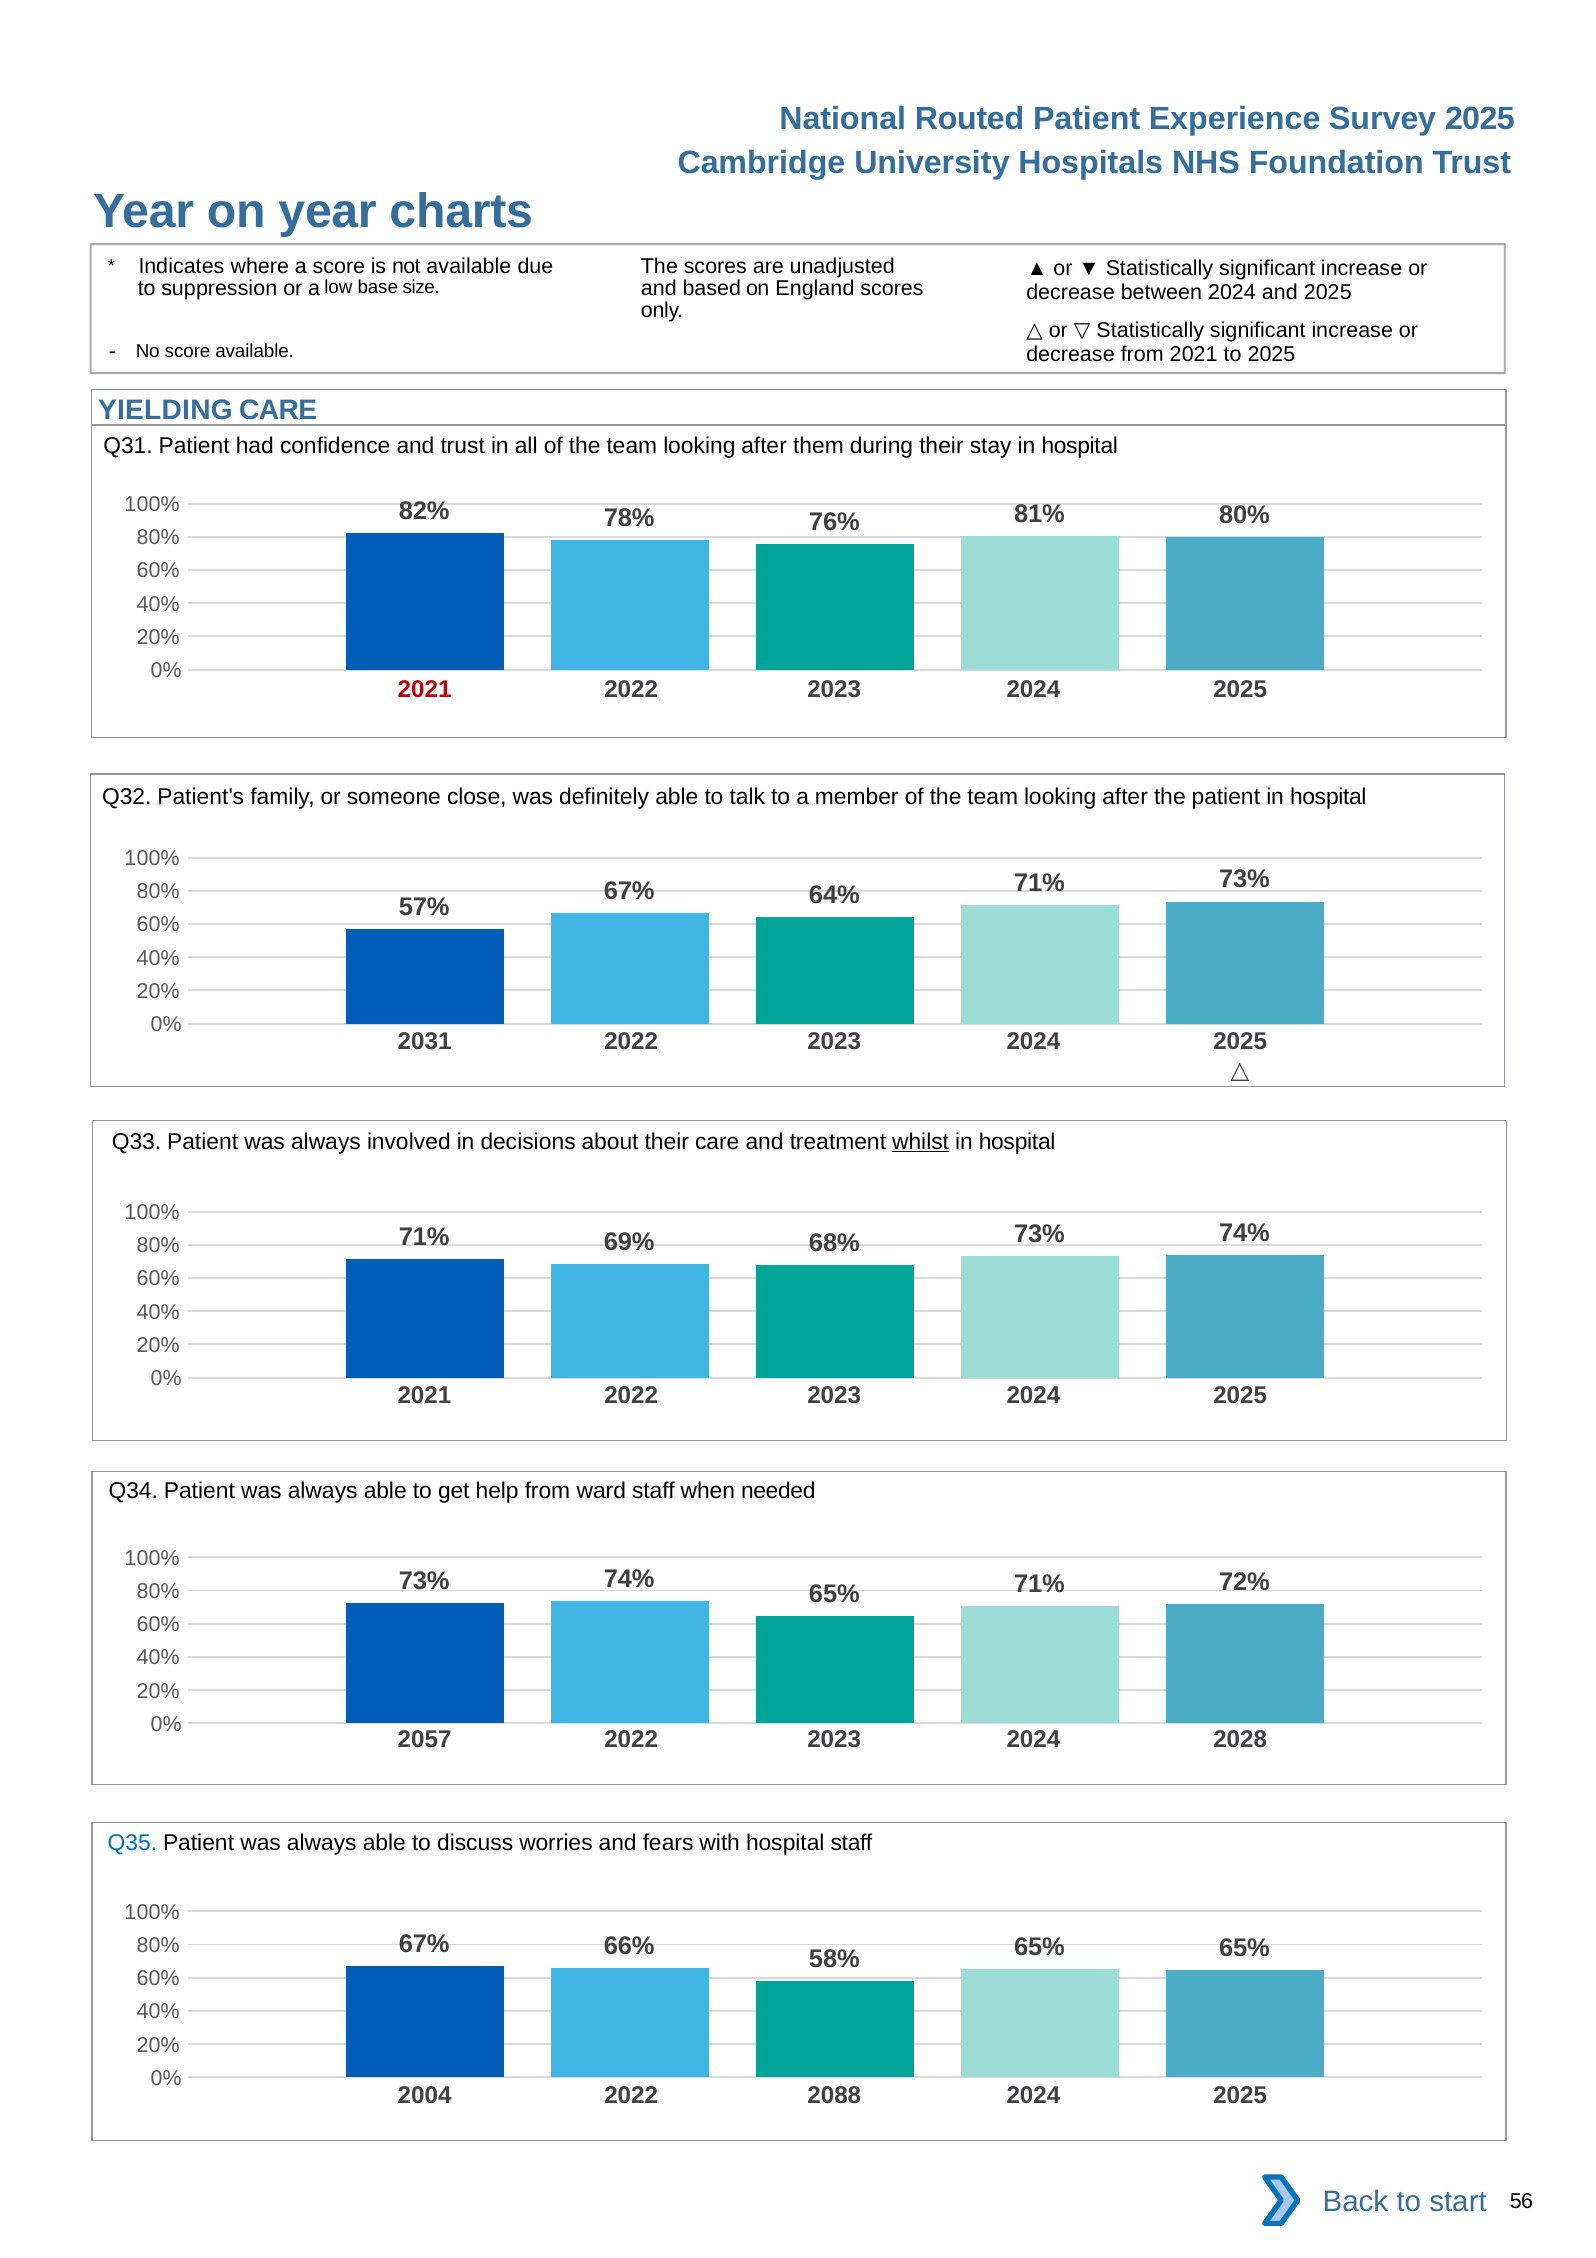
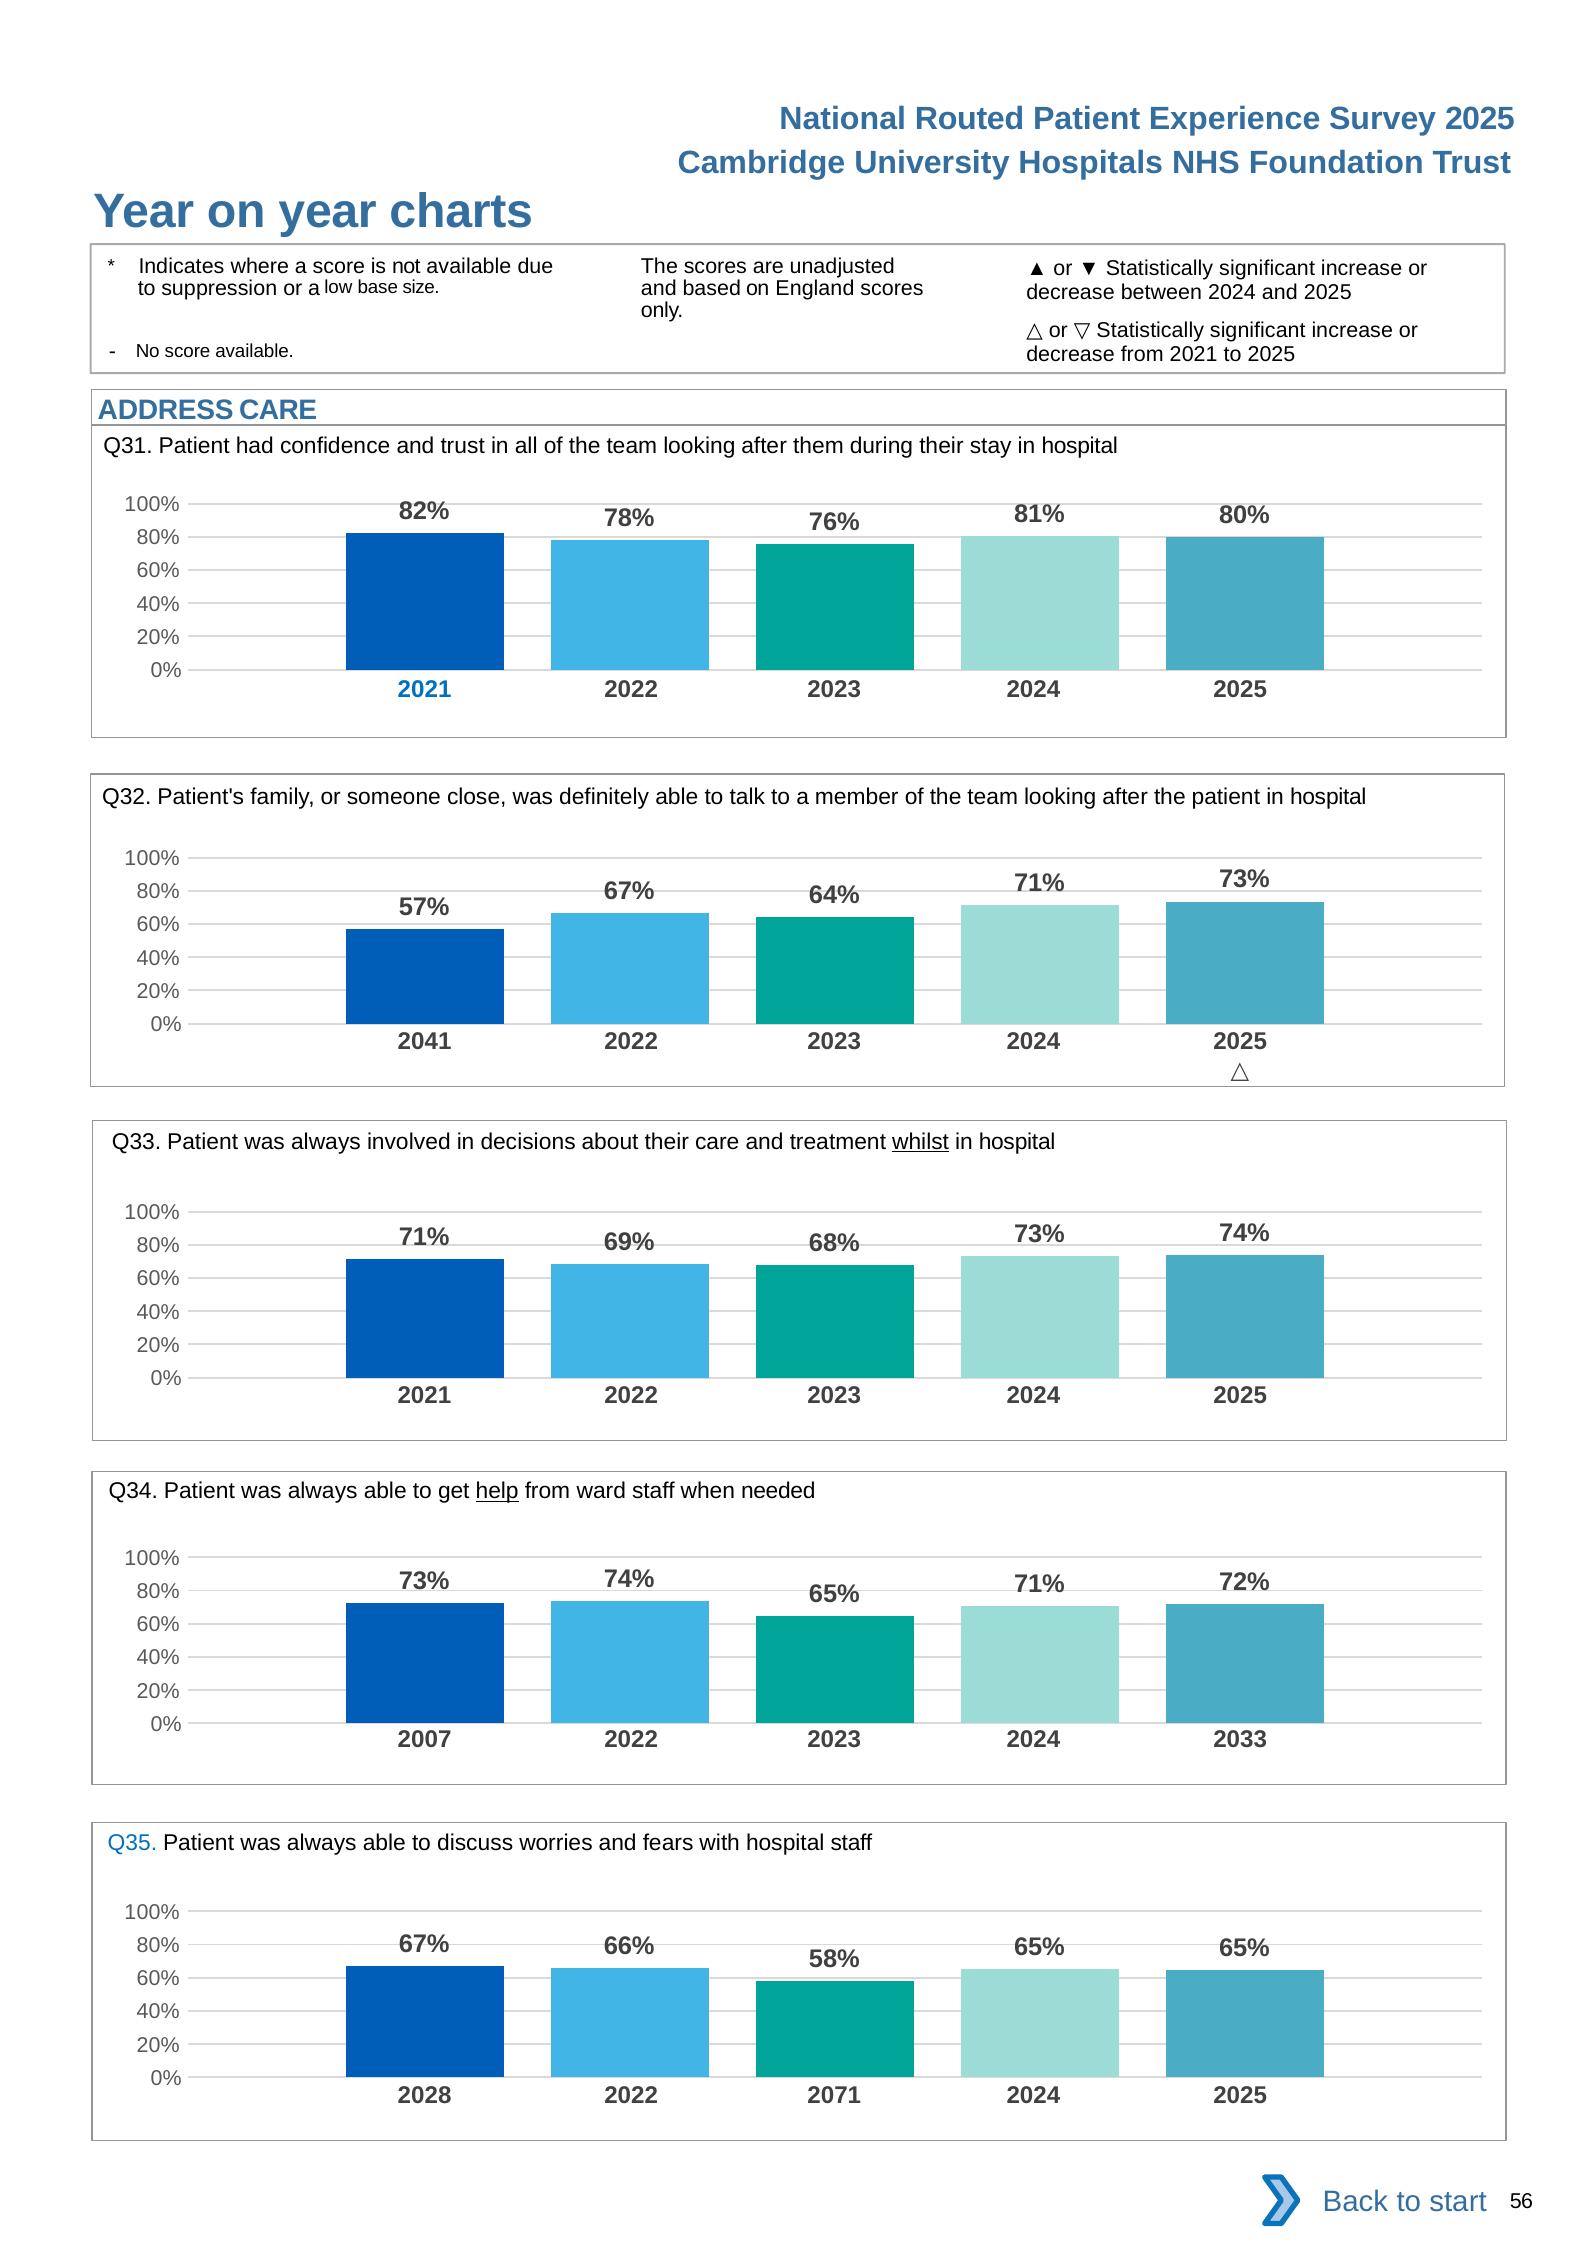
YIELDING: YIELDING -> ADDRESS
2021 at (425, 690) colour: red -> blue
2031: 2031 -> 2041
help underline: none -> present
2057: 2057 -> 2007
2028: 2028 -> 2033
2004: 2004 -> 2028
2088: 2088 -> 2071
